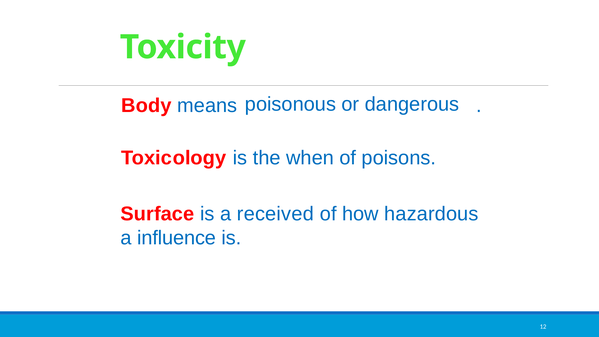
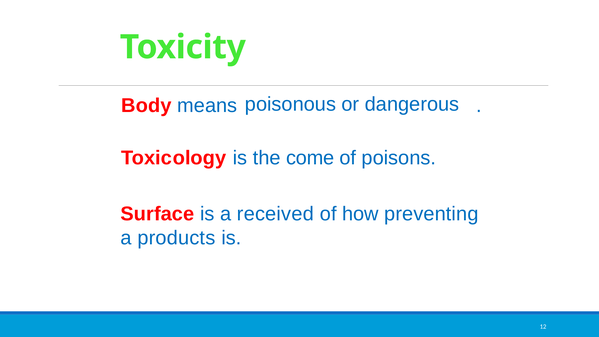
when: when -> come
hazardous: hazardous -> preventing
influence: influence -> products
